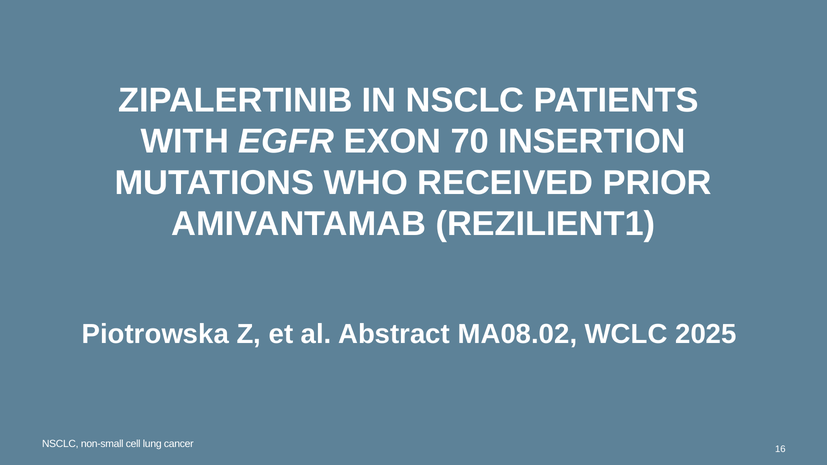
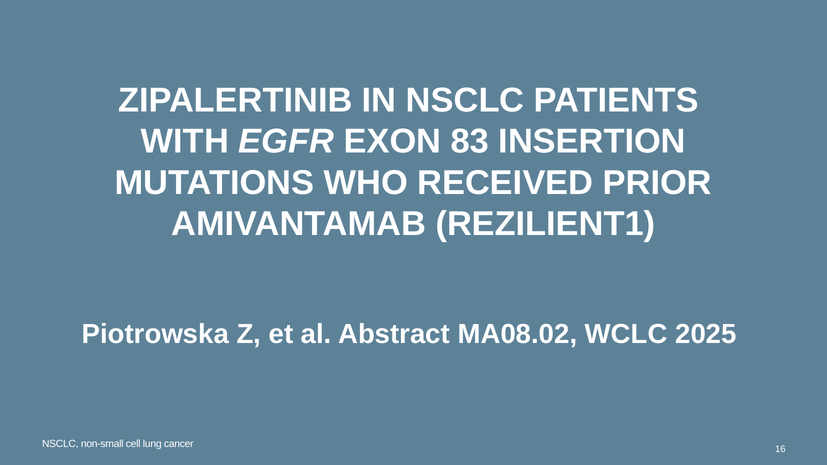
70: 70 -> 83
